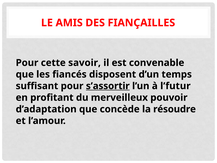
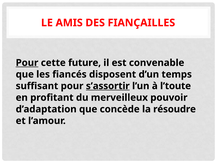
Pour at (27, 63) underline: none -> present
savoir: savoir -> future
l’futur: l’futur -> l’toute
